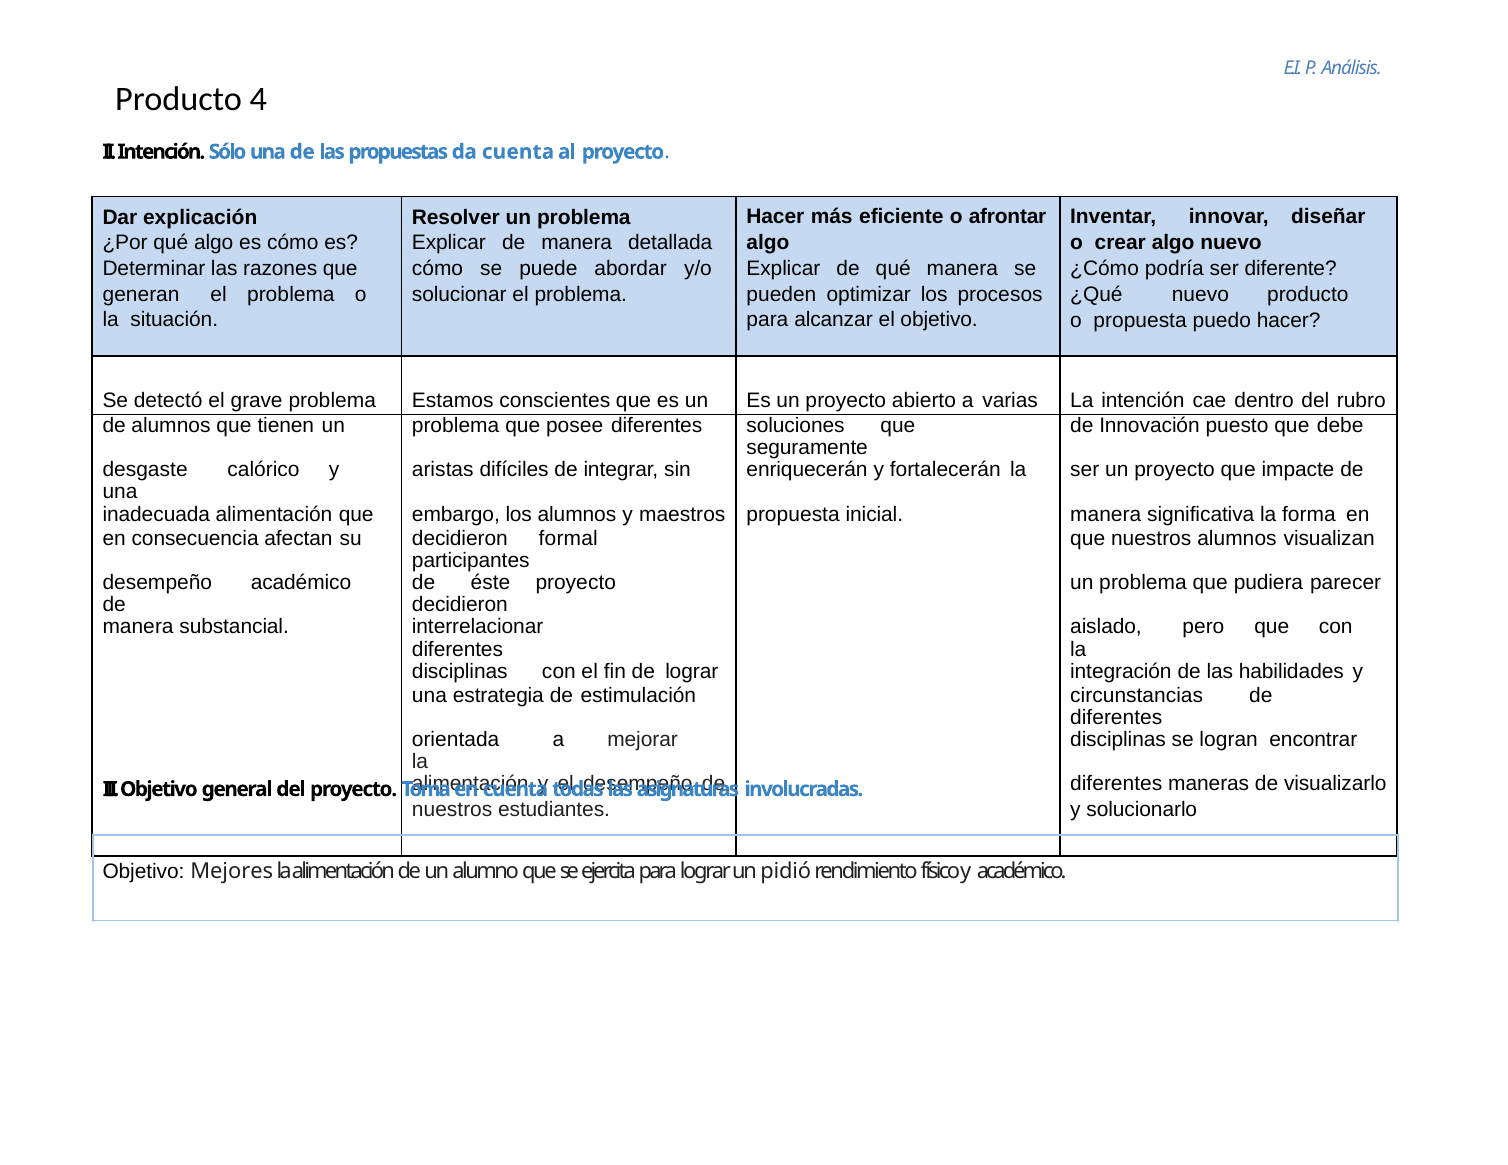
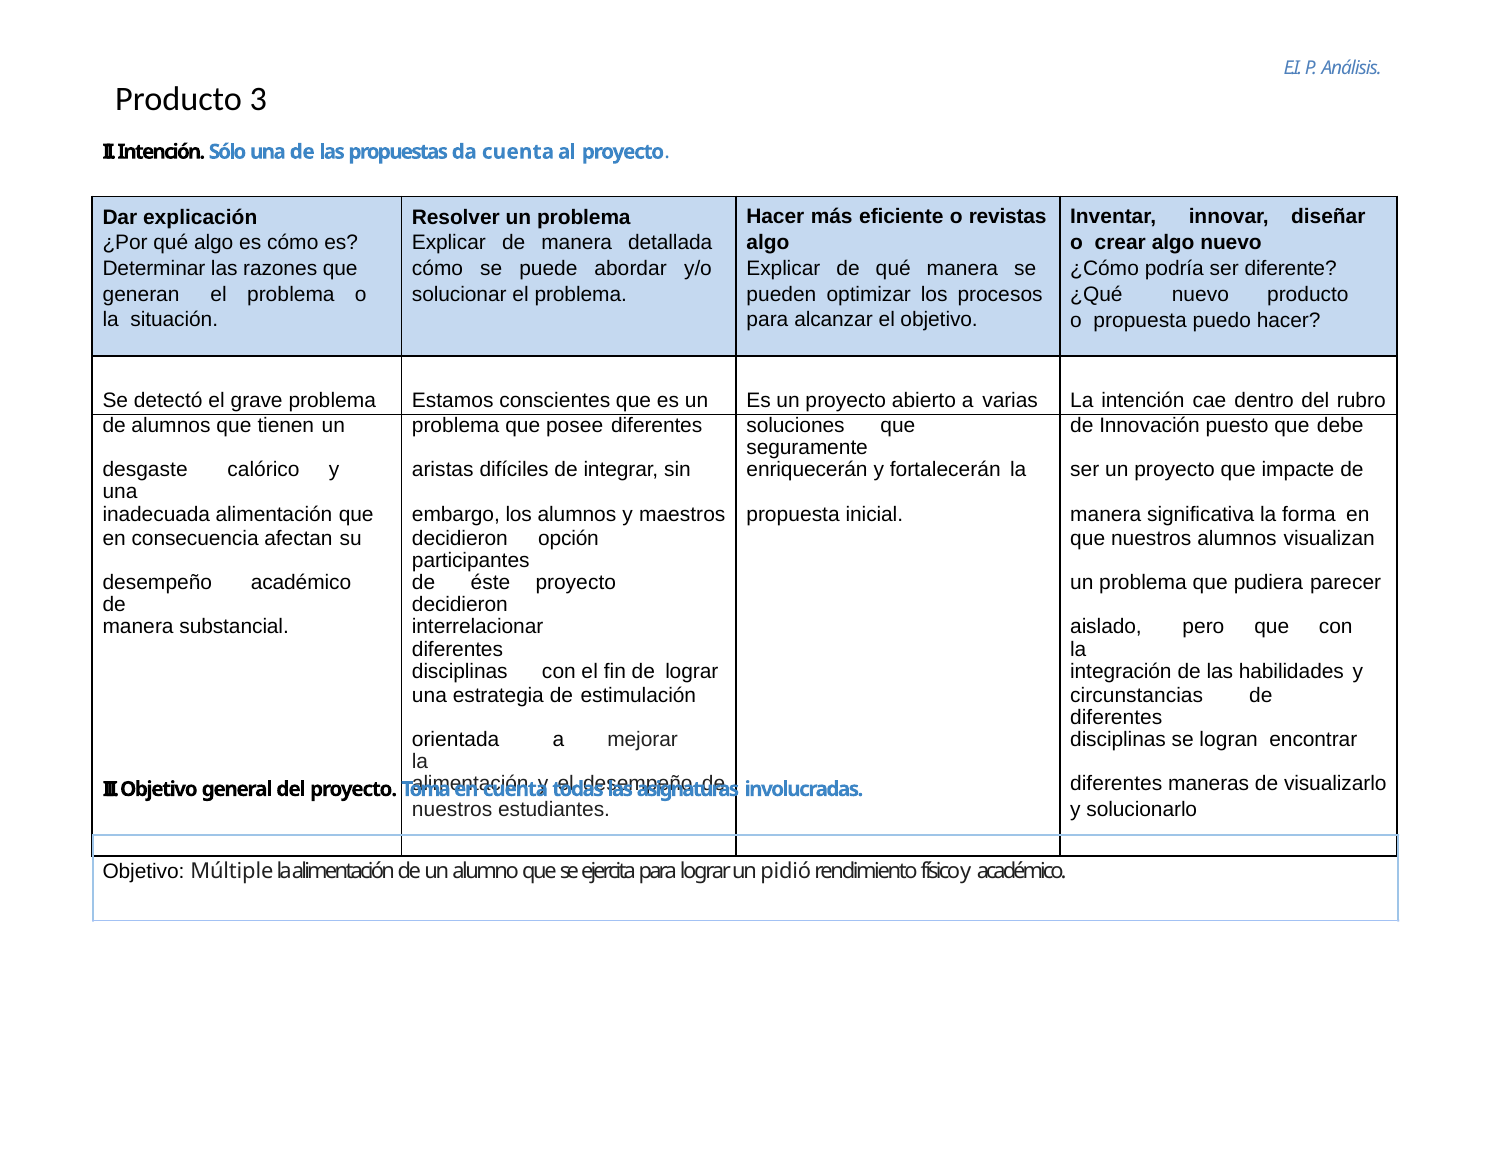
4: 4 -> 3
afrontar: afrontar -> revistas
formal: formal -> opción
Mejores: Mejores -> Múltiple
